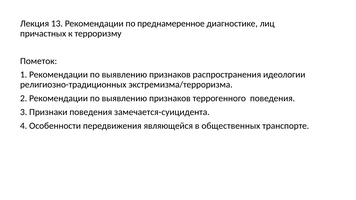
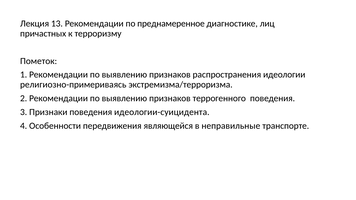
религиозно-традиционных: религиозно-традиционных -> религиозно-примериваясь
замечается-суицидента: замечается-суицидента -> идеологии-суицидента
общественных: общественных -> неправильные
